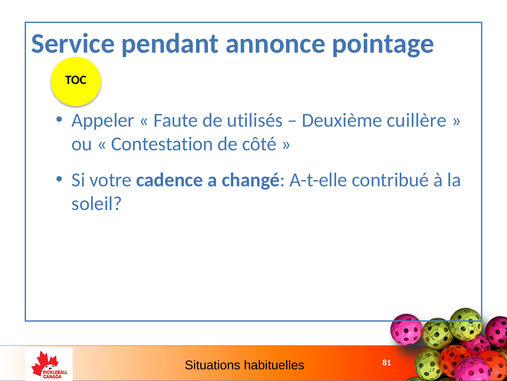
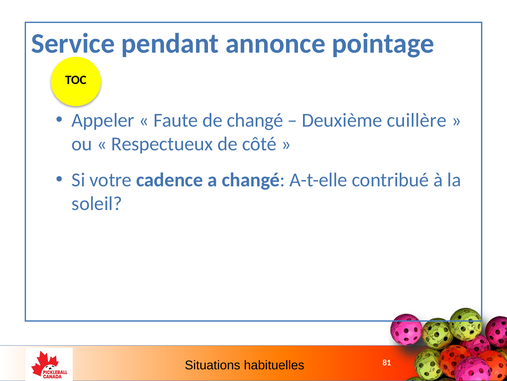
de utilisés: utilisés -> changé
Contestation: Contestation -> Respectueux
